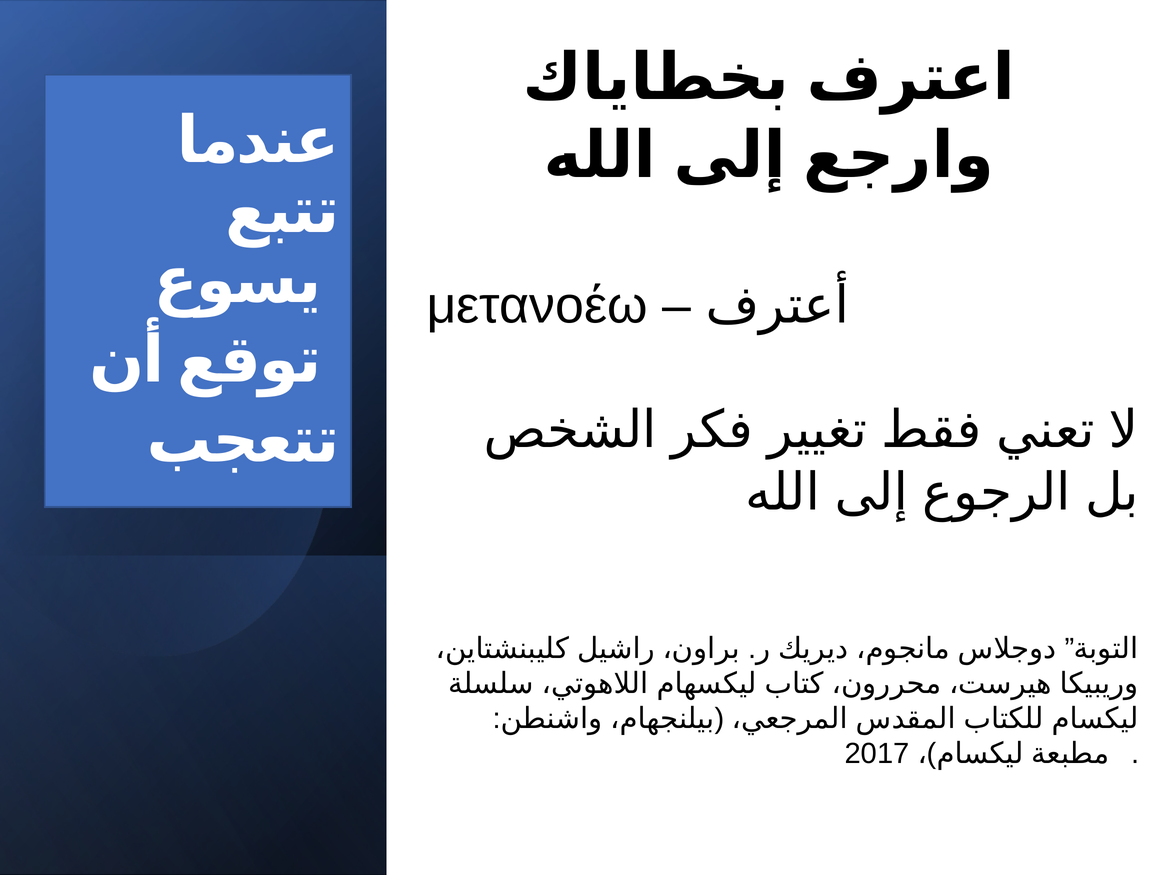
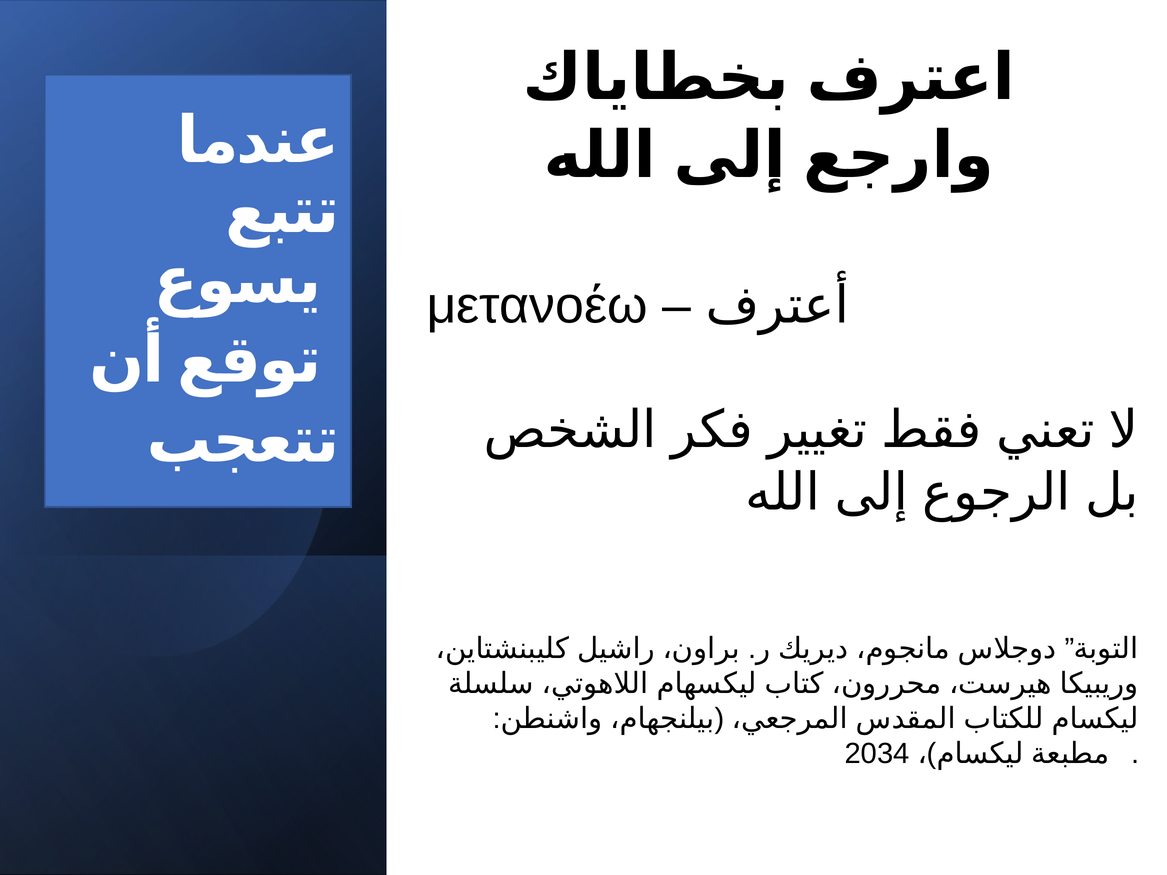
2017: 2017 -> 2034
